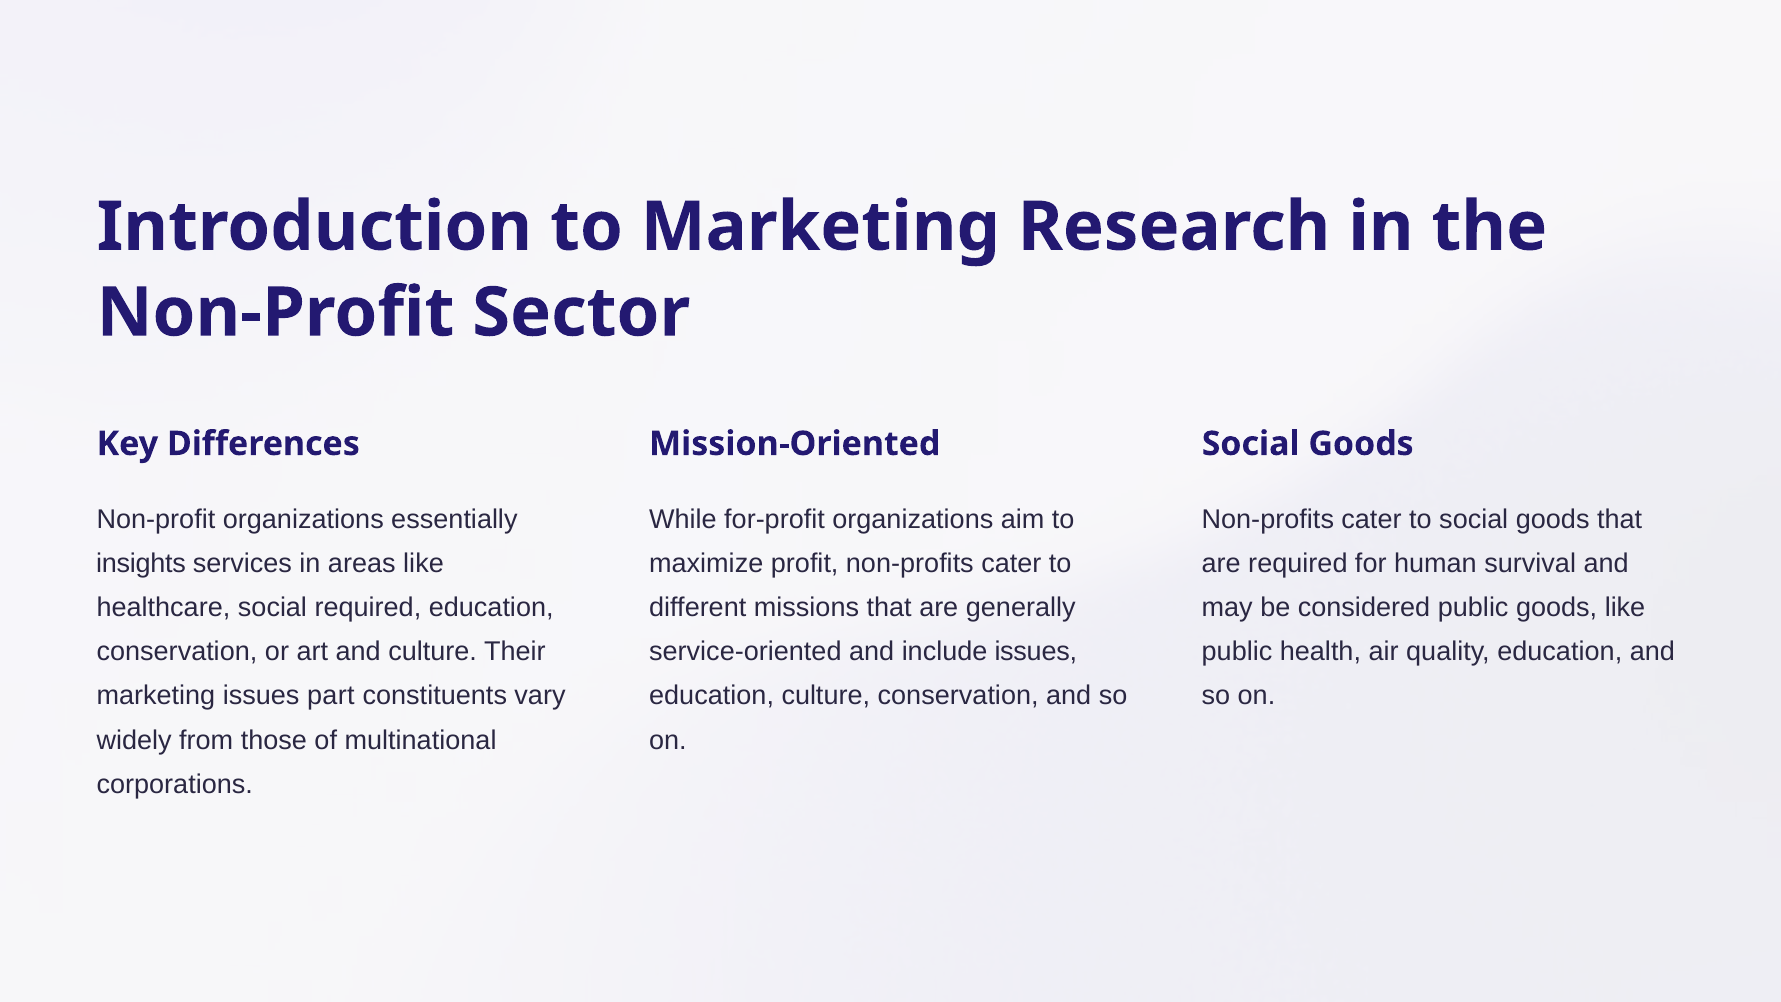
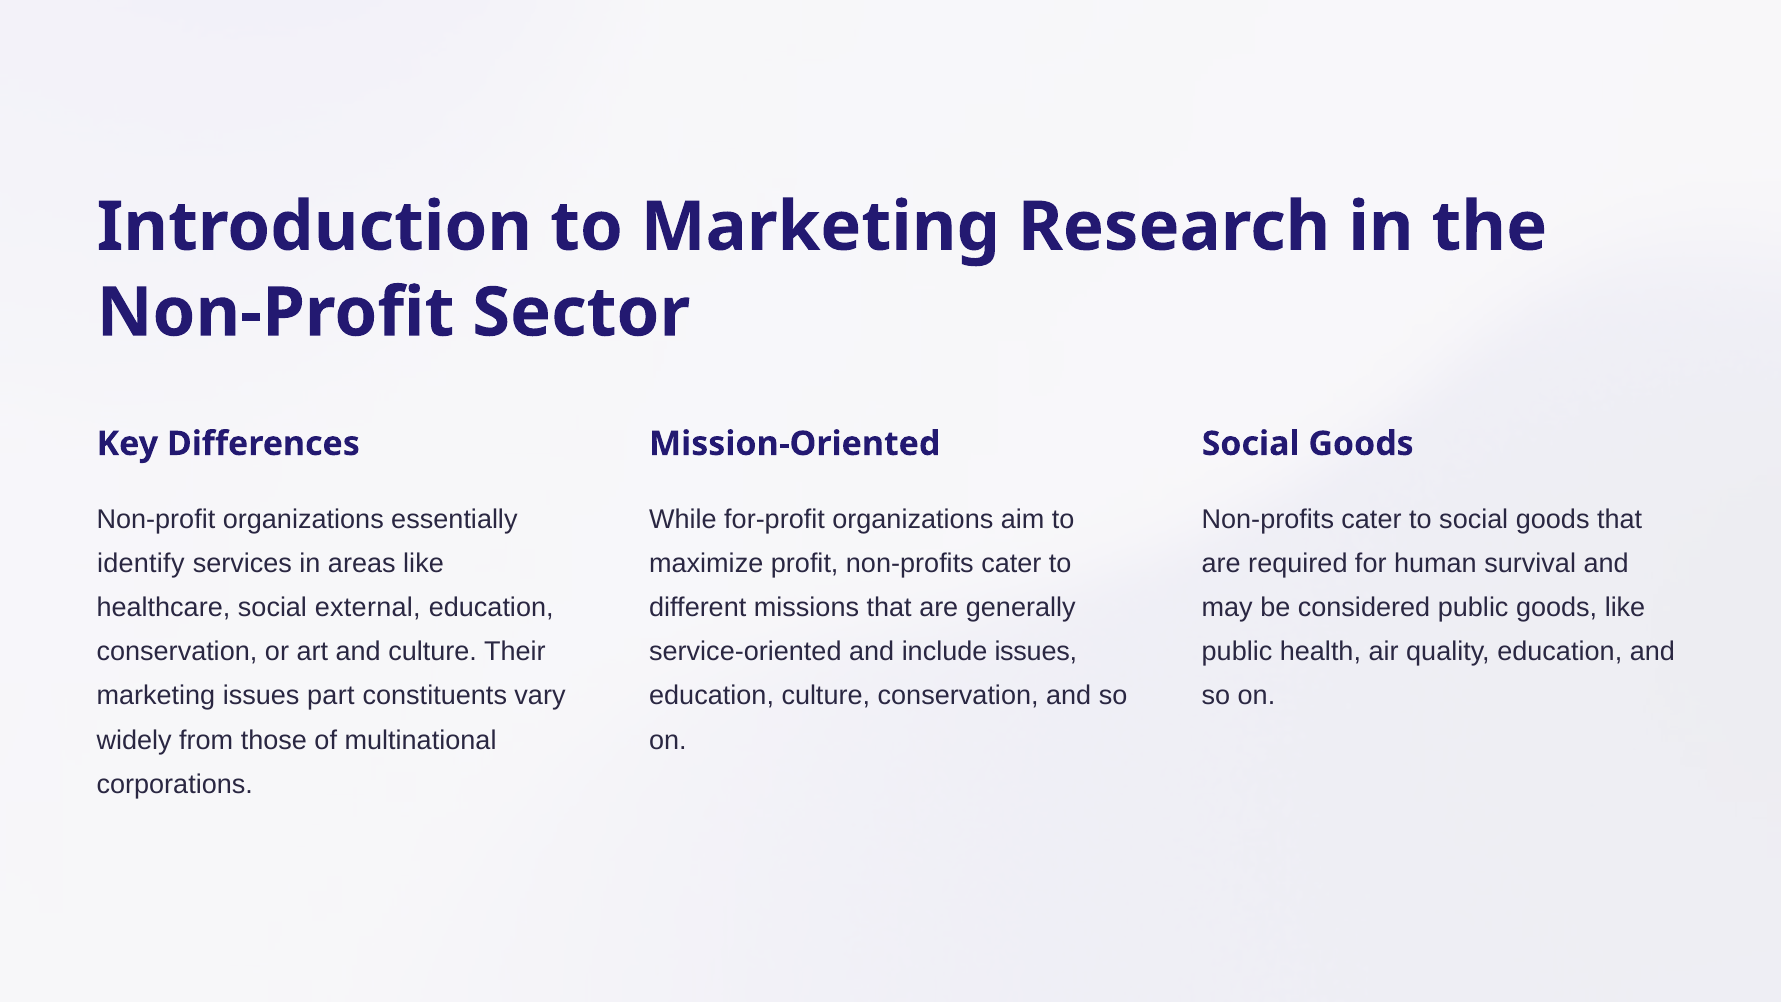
insights: insights -> identify
social required: required -> external
